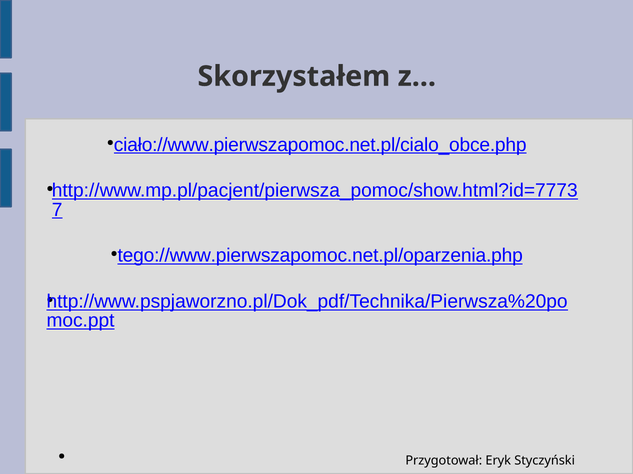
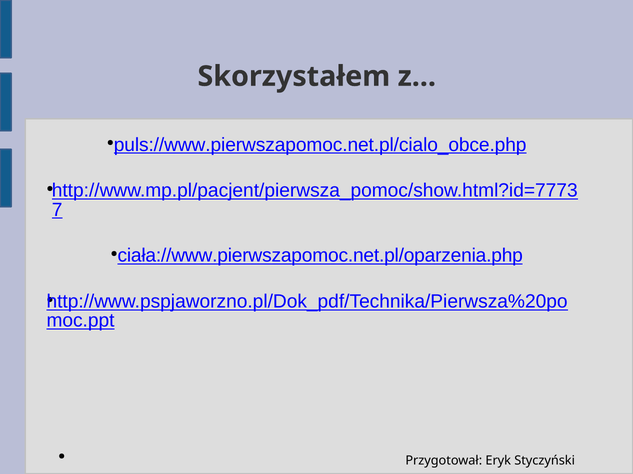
ciało://www.pierwszapomoc.net.pl/cialo_obce.php: ciało://www.pierwszapomoc.net.pl/cialo_obce.php -> puls://www.pierwszapomoc.net.pl/cialo_obce.php
tego://www.pierwszapomoc.net.pl/oparzenia.php: tego://www.pierwszapomoc.net.pl/oparzenia.php -> ciała://www.pierwszapomoc.net.pl/oparzenia.php
